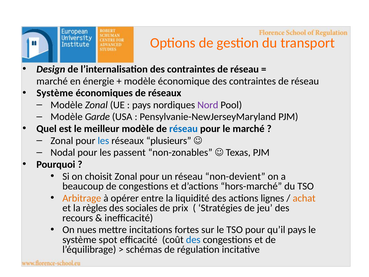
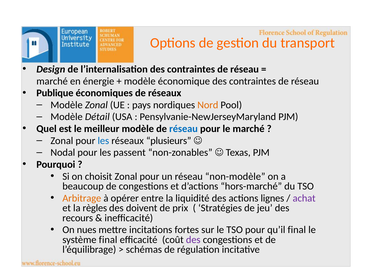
Système at (55, 93): Système -> Publique
Nord colour: purple -> orange
Garde: Garde -> Détail
non-devient: non-devient -> non-modèle
achat colour: orange -> purple
sociales: sociales -> doivent
qu’il pays: pays -> final
système spot: spot -> final
des at (193, 239) colour: blue -> purple
